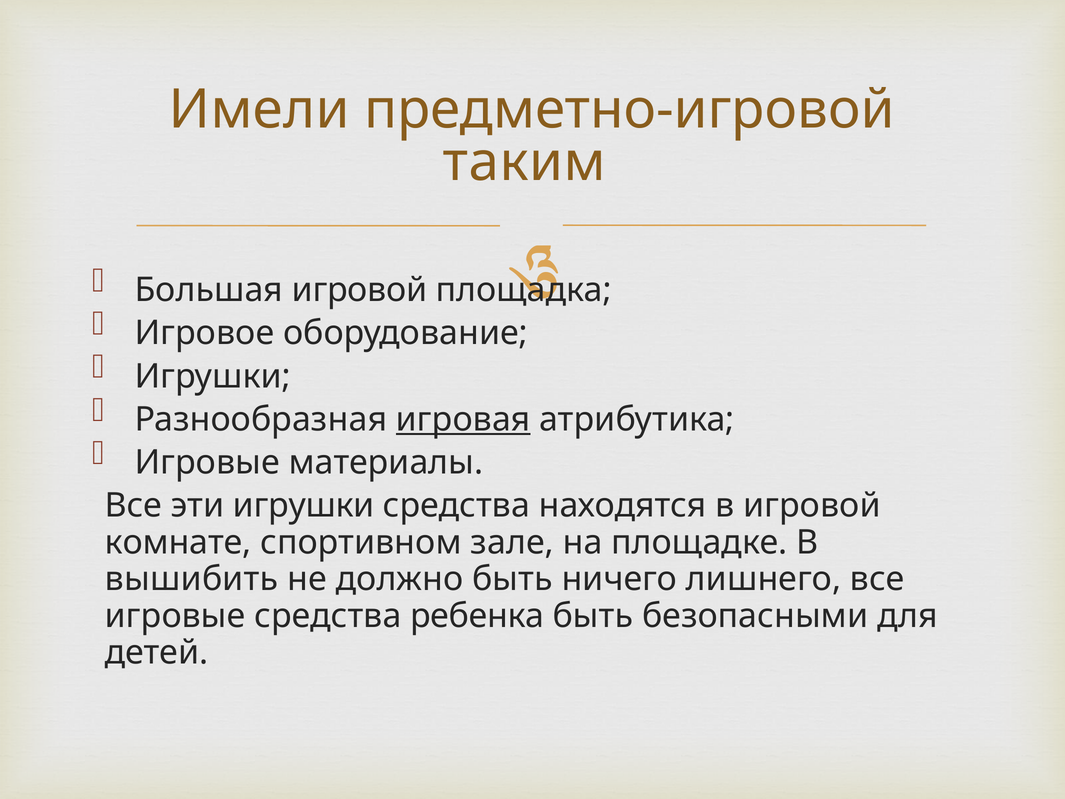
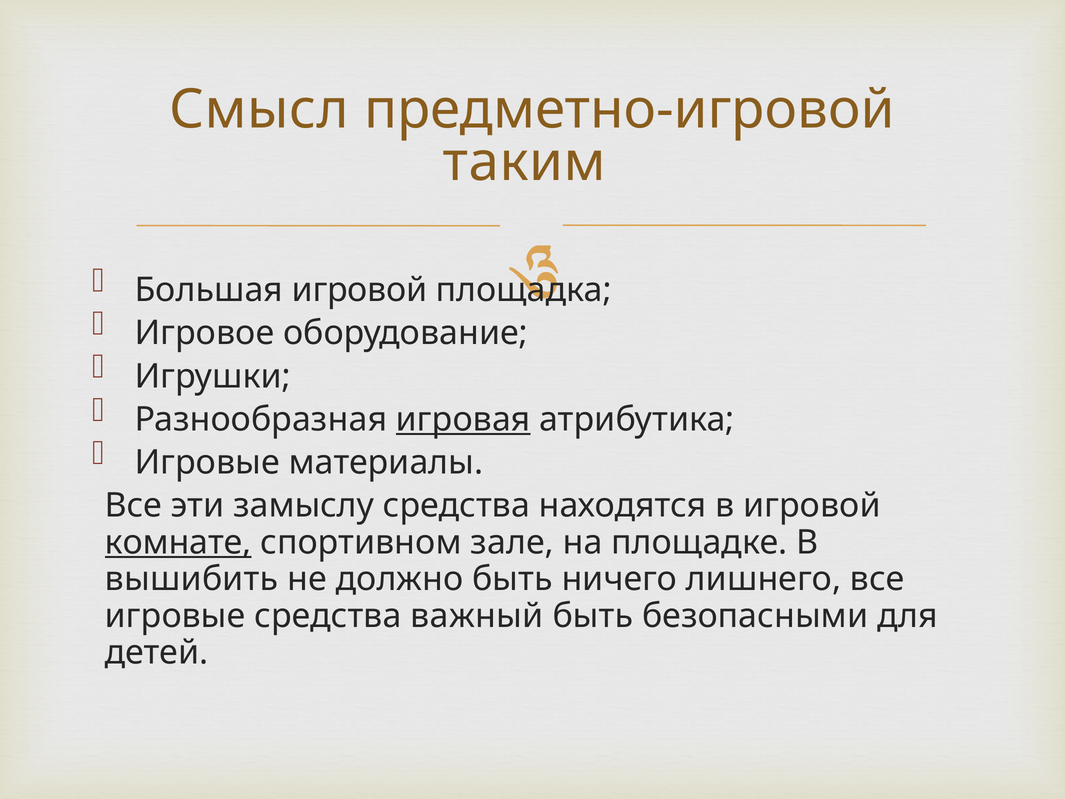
Имели: Имели -> Смысл
эти игрушки: игрушки -> замыслу
комнате underline: none -> present
ребенка: ребенка -> важный
